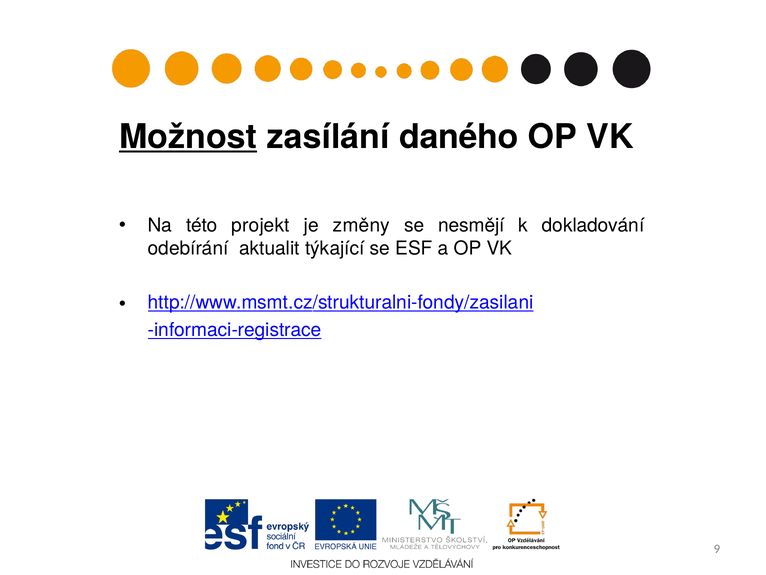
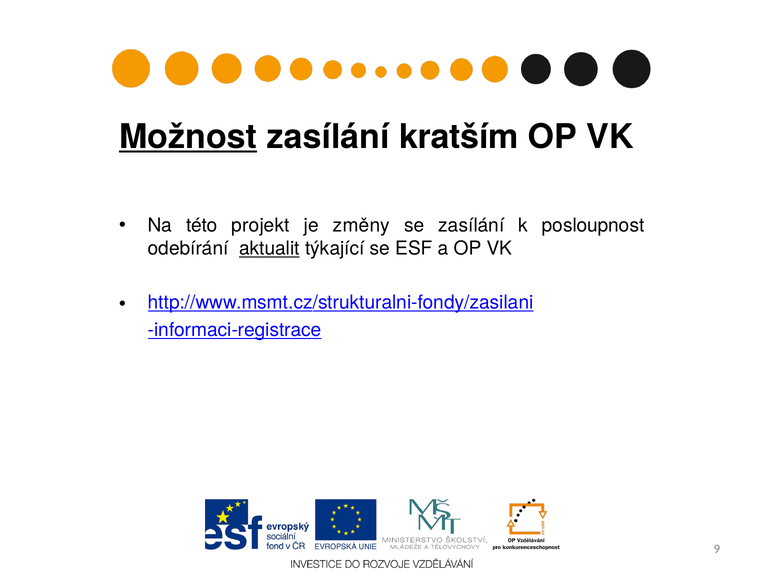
daného: daného -> kratším
se nesmějí: nesmějí -> zasílání
dokladování: dokladování -> posloupnost
aktualit underline: none -> present
